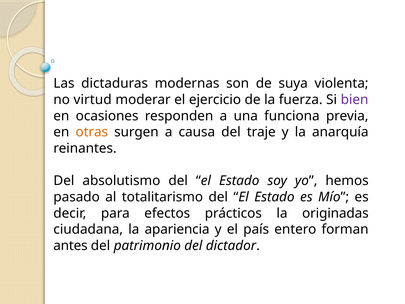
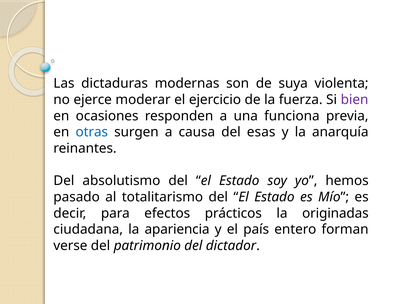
virtud: virtud -> ejerce
otras colour: orange -> blue
traje: traje -> esas
antes: antes -> verse
